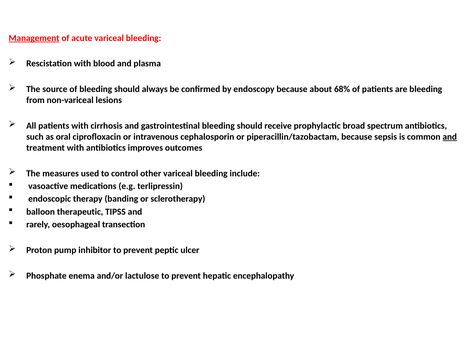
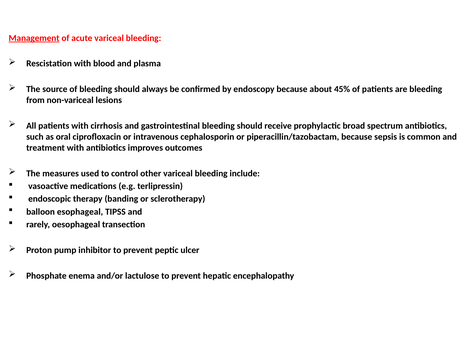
68%: 68% -> 45%
and at (450, 137) underline: present -> none
therapeutic: therapeutic -> esophageal
